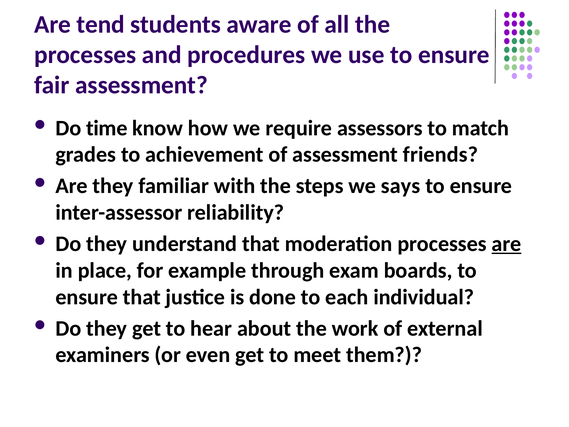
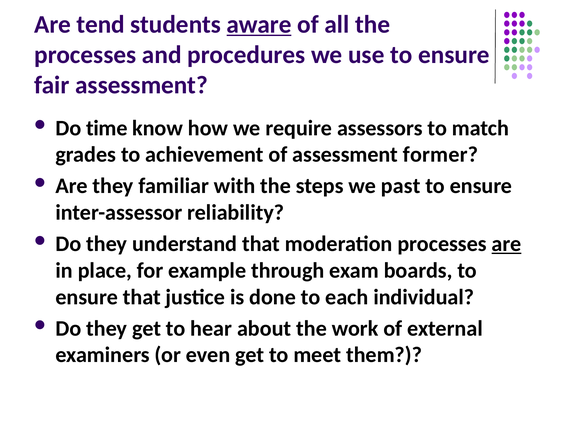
aware underline: none -> present
friends: friends -> former
says: says -> past
